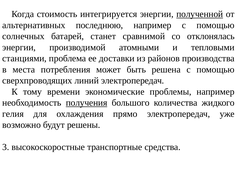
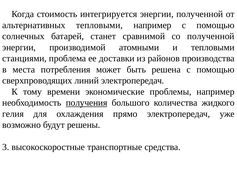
полученной at (200, 14) underline: present -> none
альтернативных последнюю: последнюю -> тепловыми
со отклонялась: отклонялась -> полученной
